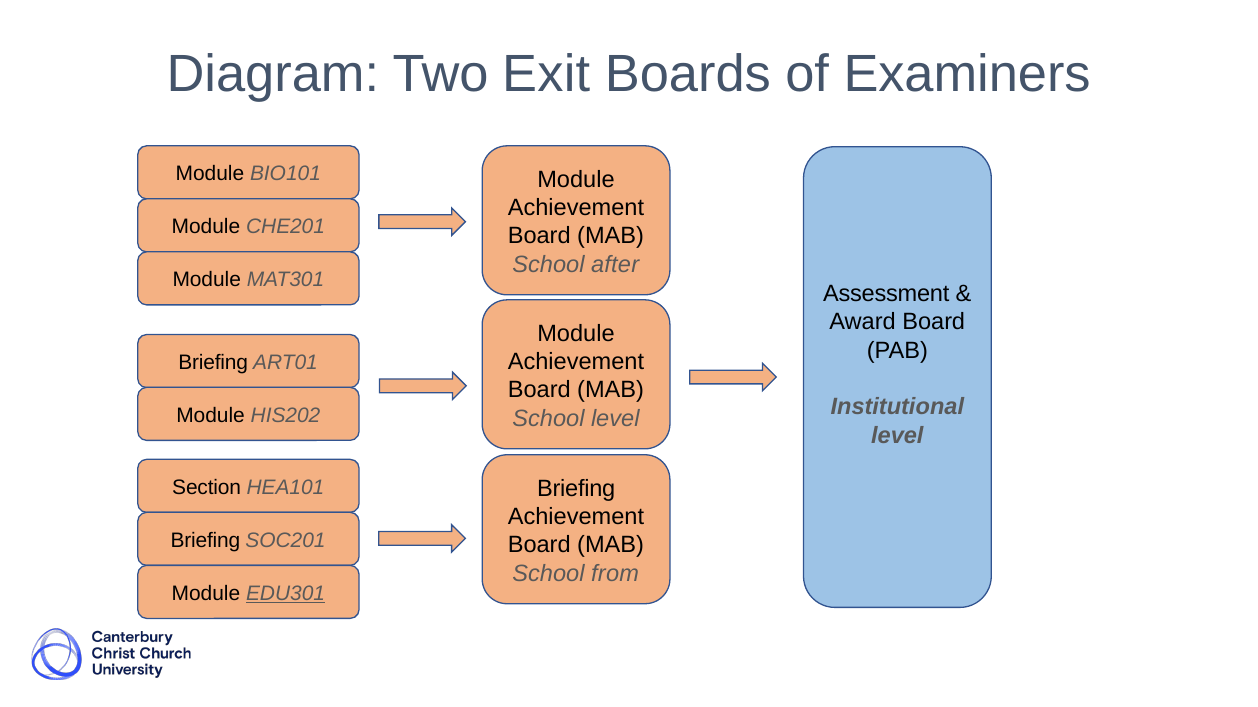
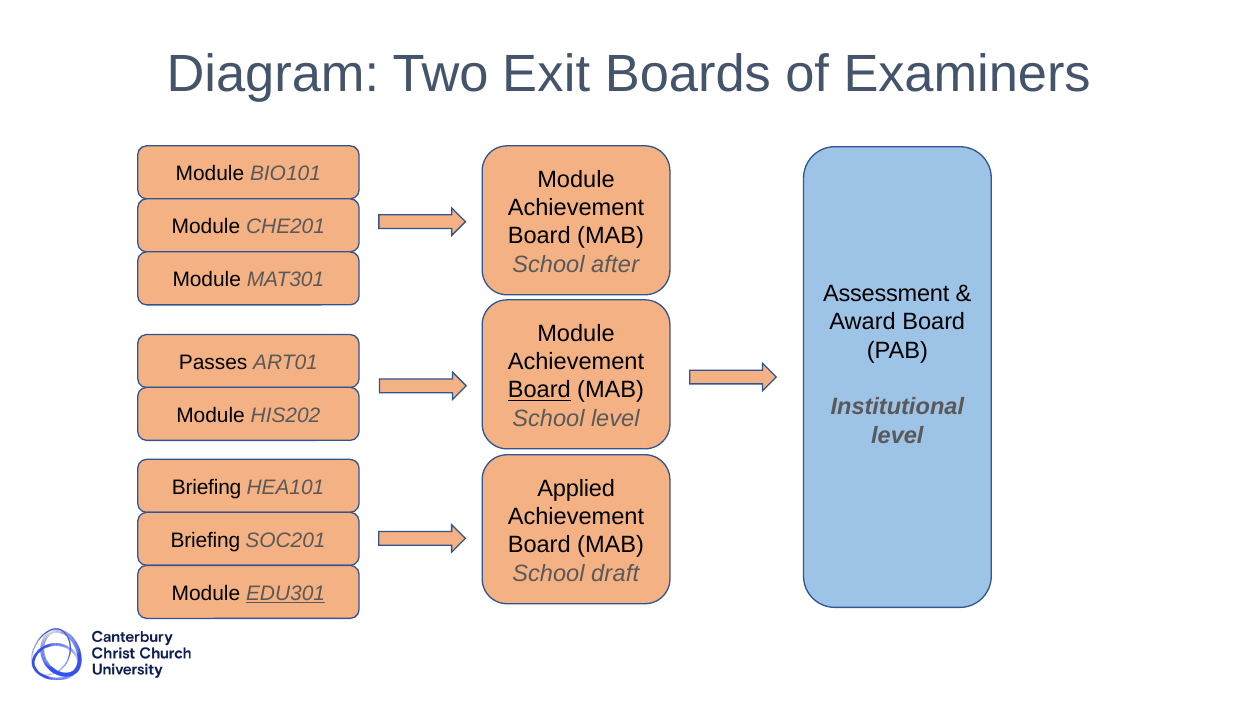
Briefing at (213, 363): Briefing -> Passes
Board at (539, 390) underline: none -> present
Section at (207, 488): Section -> Briefing
Briefing at (576, 489): Briefing -> Applied
from: from -> draft
